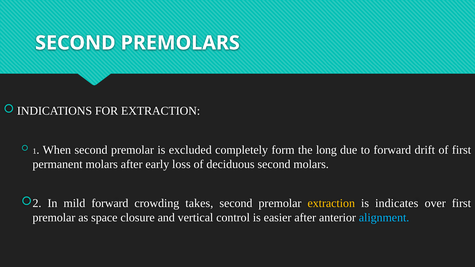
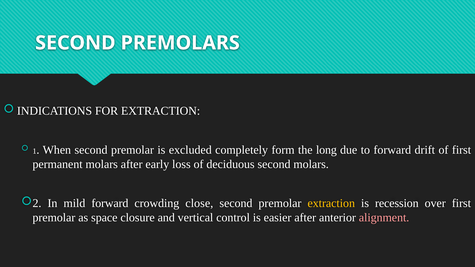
takes: takes -> close
indicates: indicates -> recession
alignment colour: light blue -> pink
